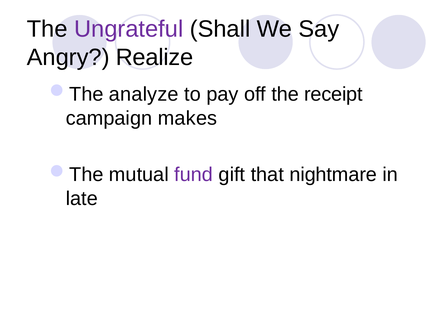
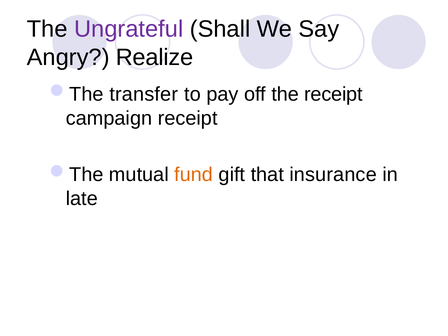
analyze: analyze -> transfer
campaign makes: makes -> receipt
fund colour: purple -> orange
nightmare: nightmare -> insurance
